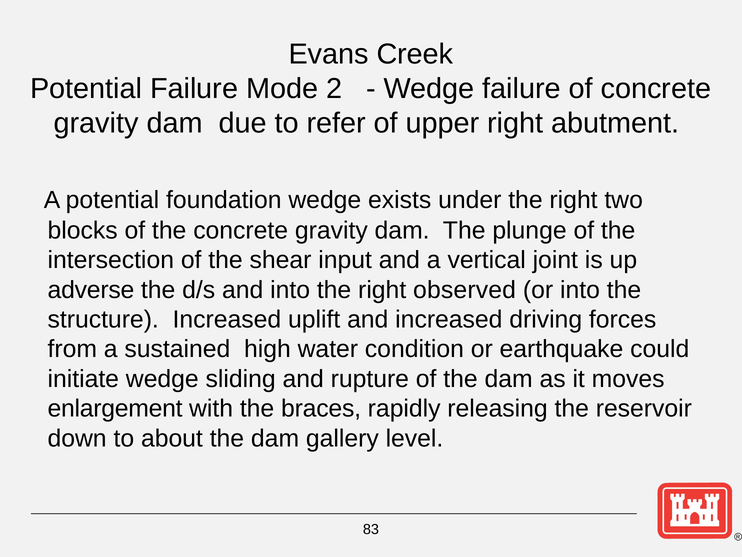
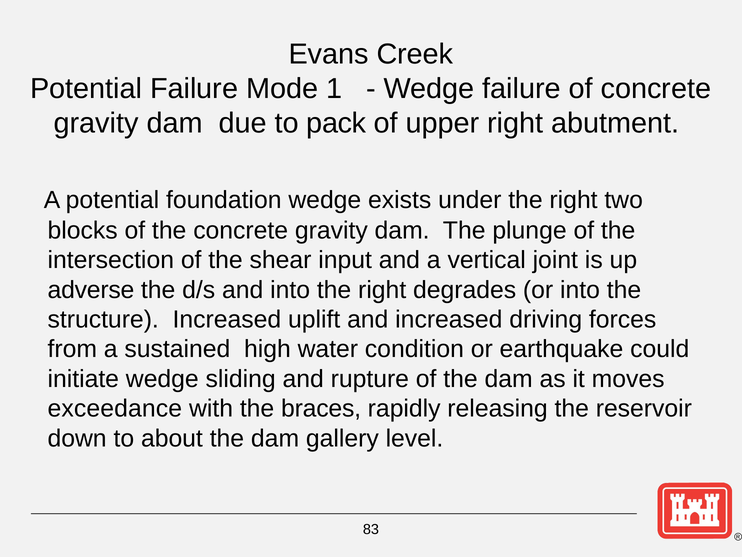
2: 2 -> 1
refer: refer -> pack
observed: observed -> degrades
enlargement: enlargement -> exceedance
